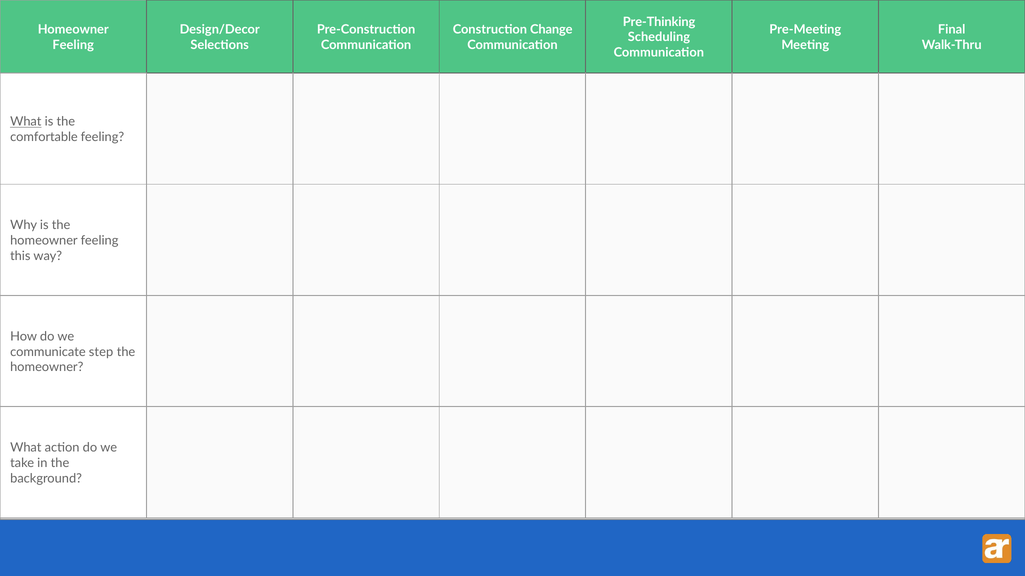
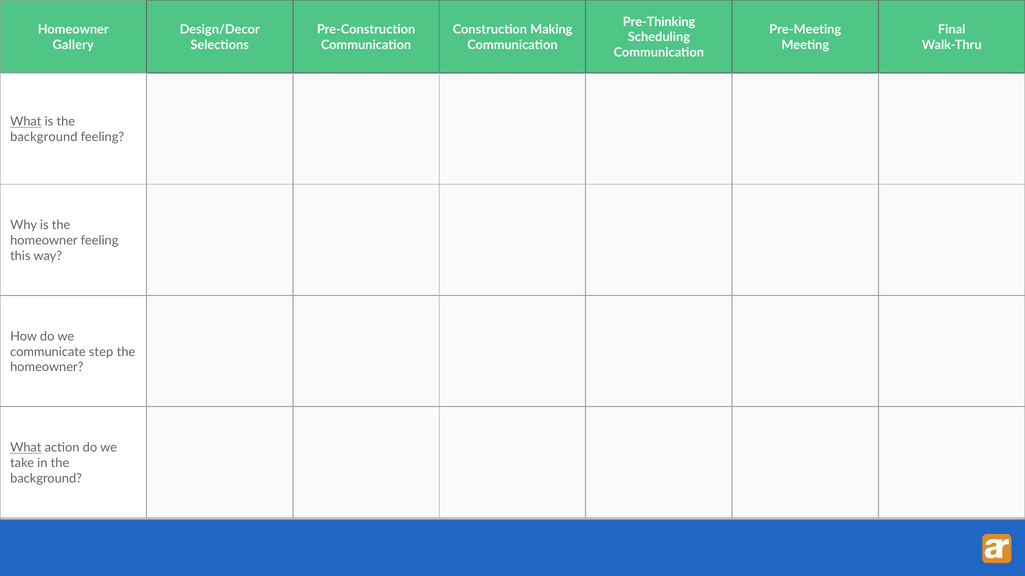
Change: Change -> Making
Feeling at (73, 45): Feeling -> Gallery
comfortable at (44, 137): comfortable -> background
What at (26, 448) underline: none -> present
